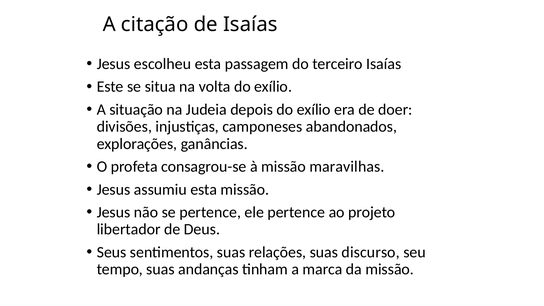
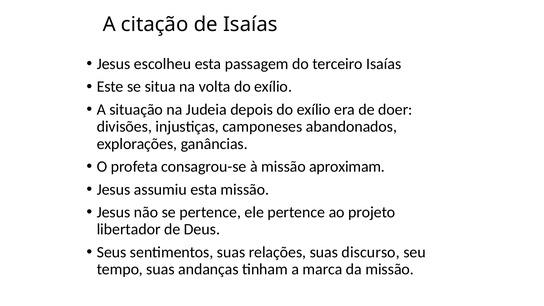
maravilhas: maravilhas -> aproximam
